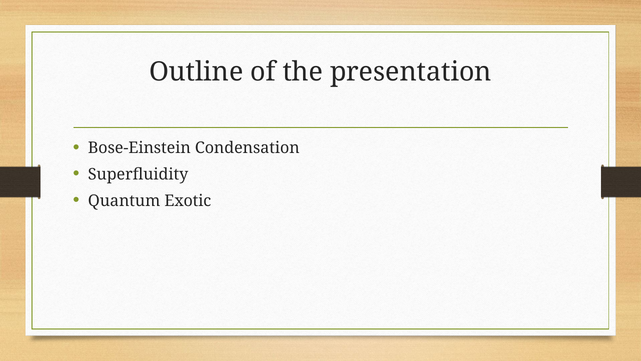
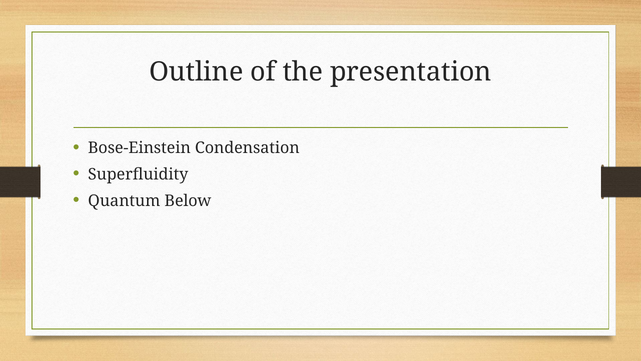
Exotic: Exotic -> Below
